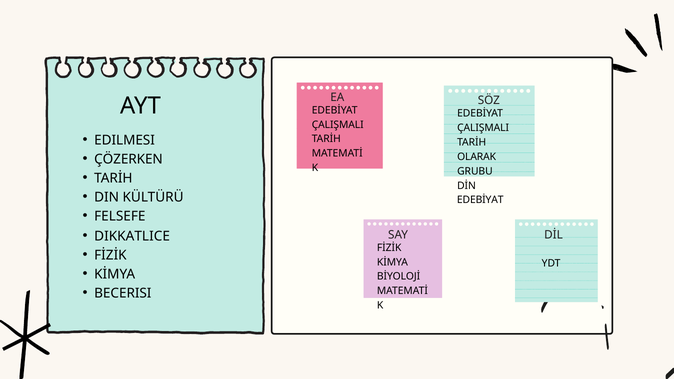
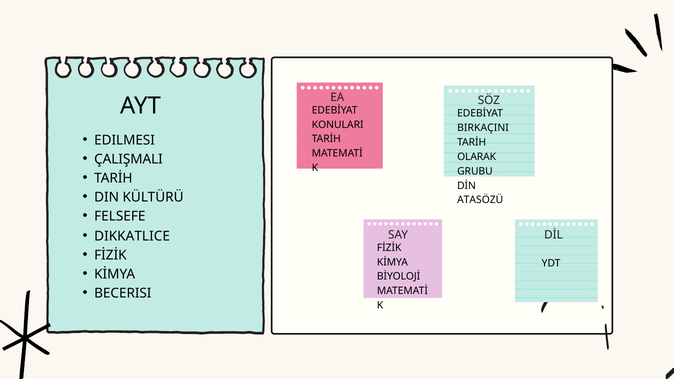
ÇALIŞMALI at (338, 125): ÇALIŞMALI -> KONULARI
ÇALIŞMALI at (483, 128): ÇALIŞMALI -> BIRKAÇINI
ÇÖZERKEN: ÇÖZERKEN -> ÇALIŞMALI
EDEBİYAT at (480, 200): EDEBİYAT -> ATASÖZÜ
